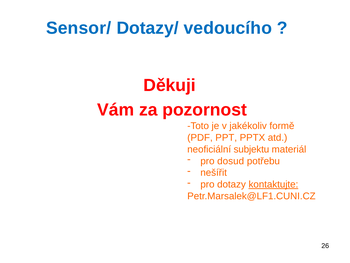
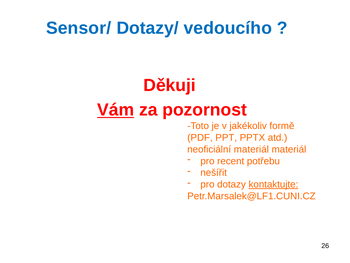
Vám underline: none -> present
neoficiální subjektu: subjektu -> materiál
dosud: dosud -> recent
